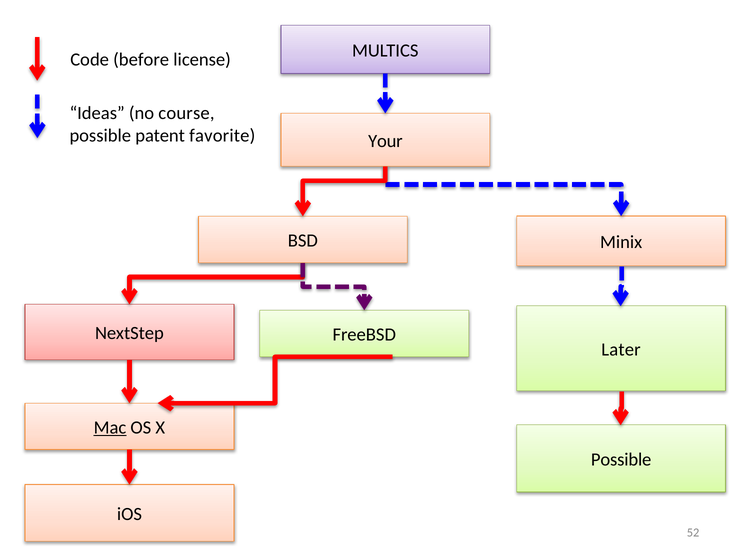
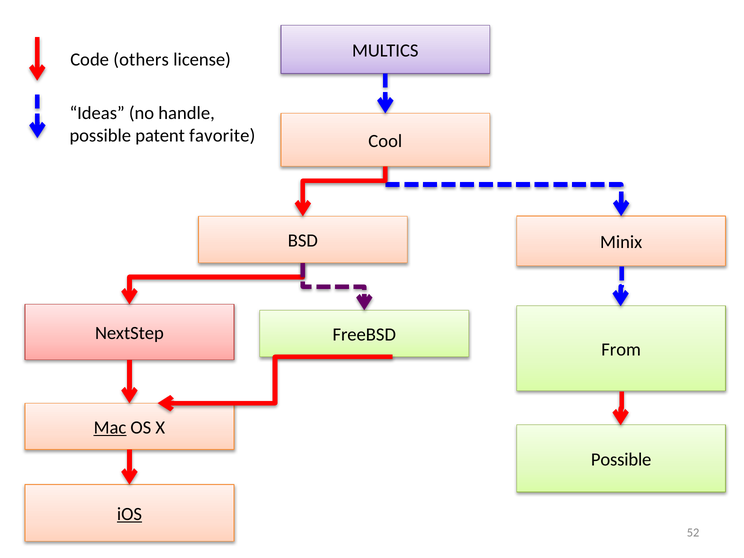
before: before -> others
course: course -> handle
Your: Your -> Cool
Later: Later -> From
iOS underline: none -> present
